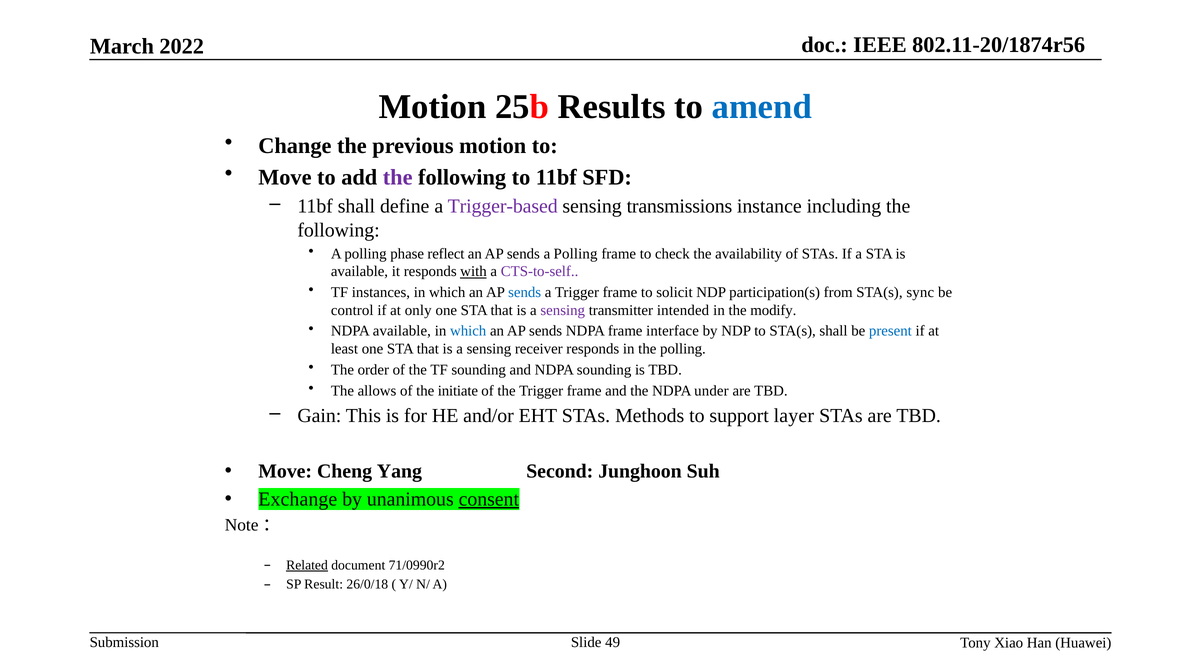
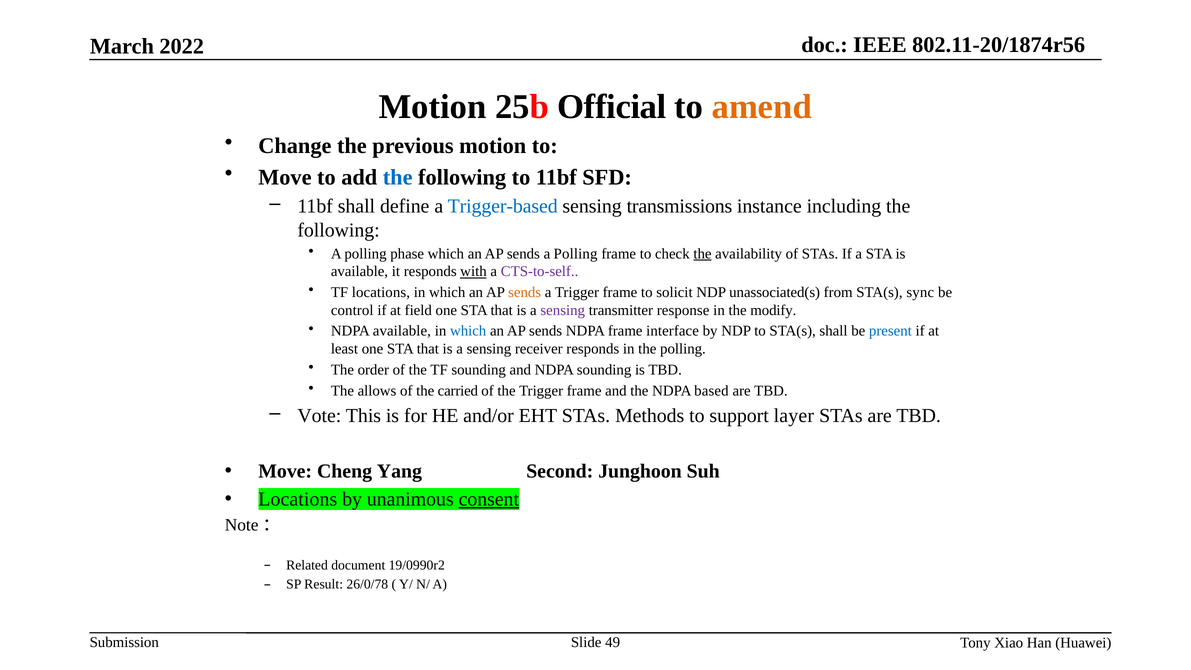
Results: Results -> Official
amend colour: blue -> orange
the at (398, 177) colour: purple -> blue
Trigger-based colour: purple -> blue
phase reflect: reflect -> which
the at (702, 254) underline: none -> present
TF instances: instances -> locations
sends at (525, 292) colour: blue -> orange
participation(s: participation(s -> unassociated(s
only: only -> field
intended: intended -> response
initiate: initiate -> carried
under: under -> based
Gain: Gain -> Vote
Exchange at (298, 499): Exchange -> Locations
Related underline: present -> none
71/0990r2: 71/0990r2 -> 19/0990r2
26/0/18: 26/0/18 -> 26/0/78
